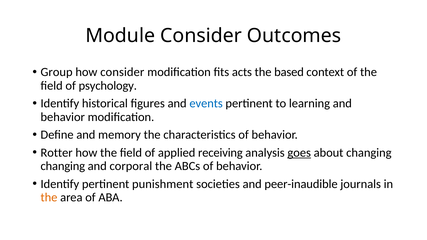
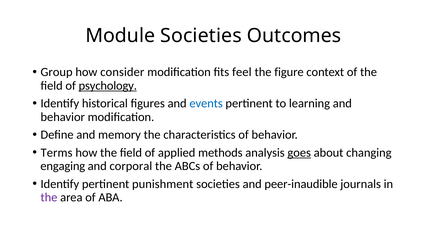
Module Consider: Consider -> Societies
acts: acts -> feel
based: based -> figure
psychology underline: none -> present
Rotter: Rotter -> Terms
receiving: receiving -> methods
changing at (63, 166): changing -> engaging
the at (49, 198) colour: orange -> purple
